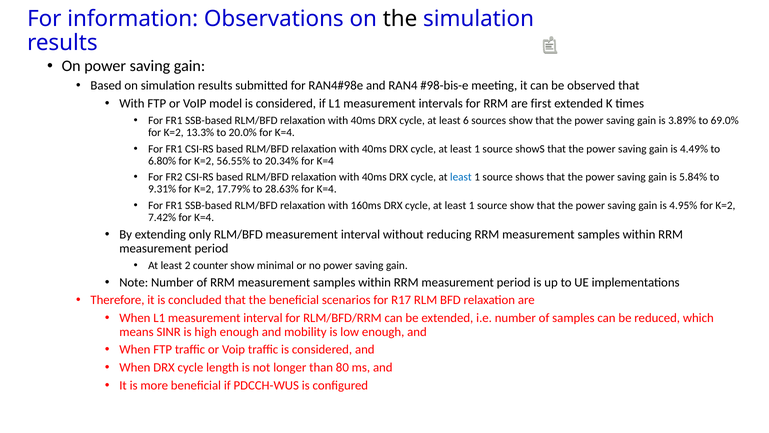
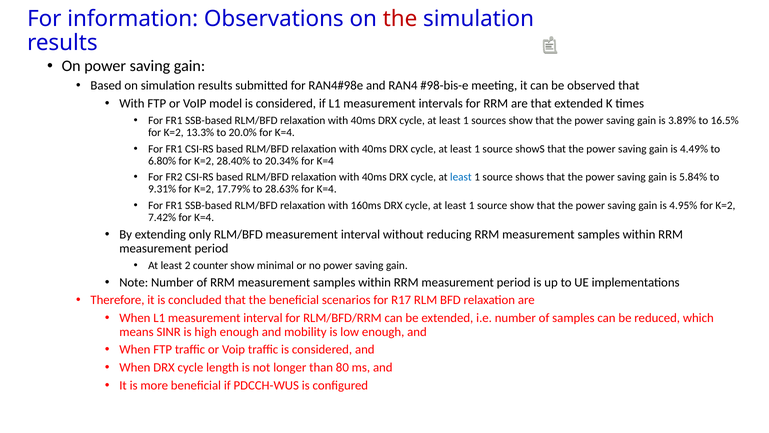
the at (400, 19) colour: black -> red
are first: first -> that
6 at (466, 120): 6 -> 1
69.0%: 69.0% -> 16.5%
56.55%: 56.55% -> 28.40%
